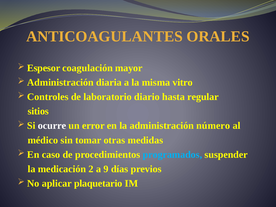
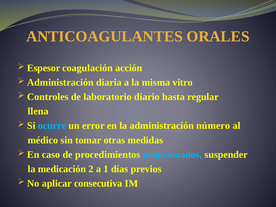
mayor: mayor -> acción
sitios: sitios -> llena
ocurre colour: white -> light blue
9: 9 -> 1
plaquetario: plaquetario -> consecutiva
